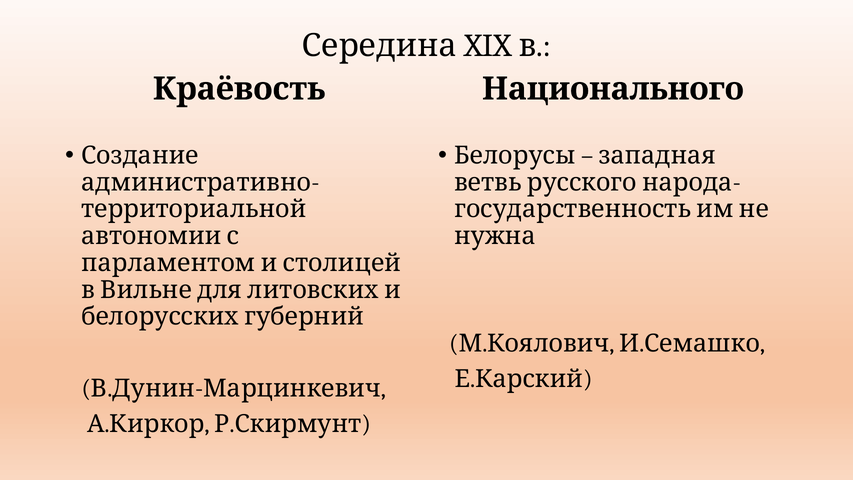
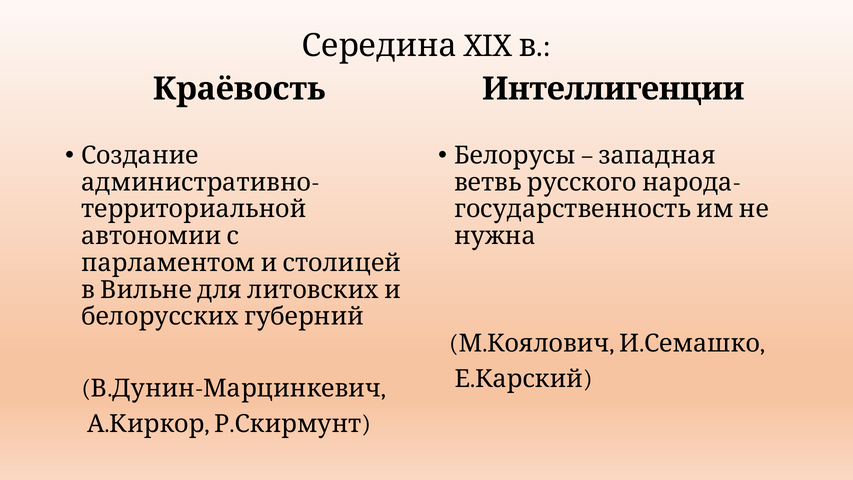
Национального: Национального -> Интеллигенции
